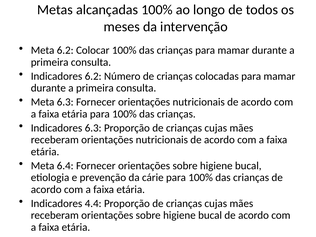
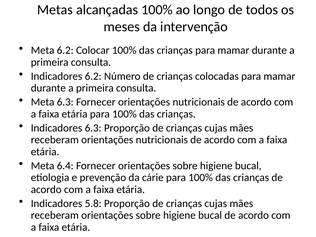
4.4: 4.4 -> 5.8
